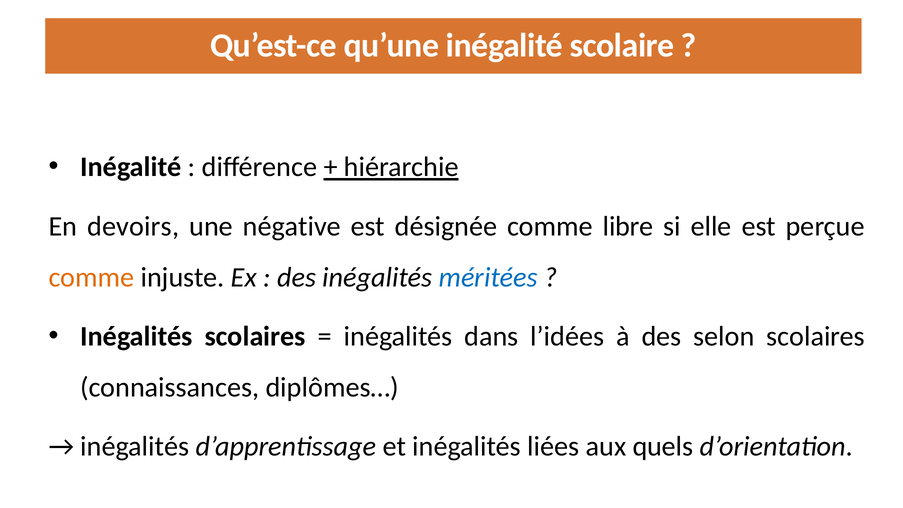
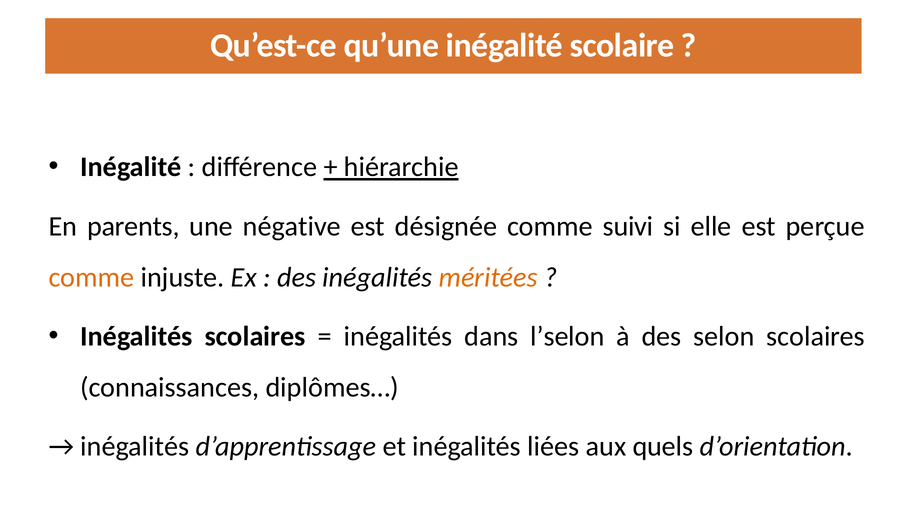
devoirs: devoirs -> parents
libre: libre -> suivi
méritées colour: blue -> orange
l’idées: l’idées -> l’selon
